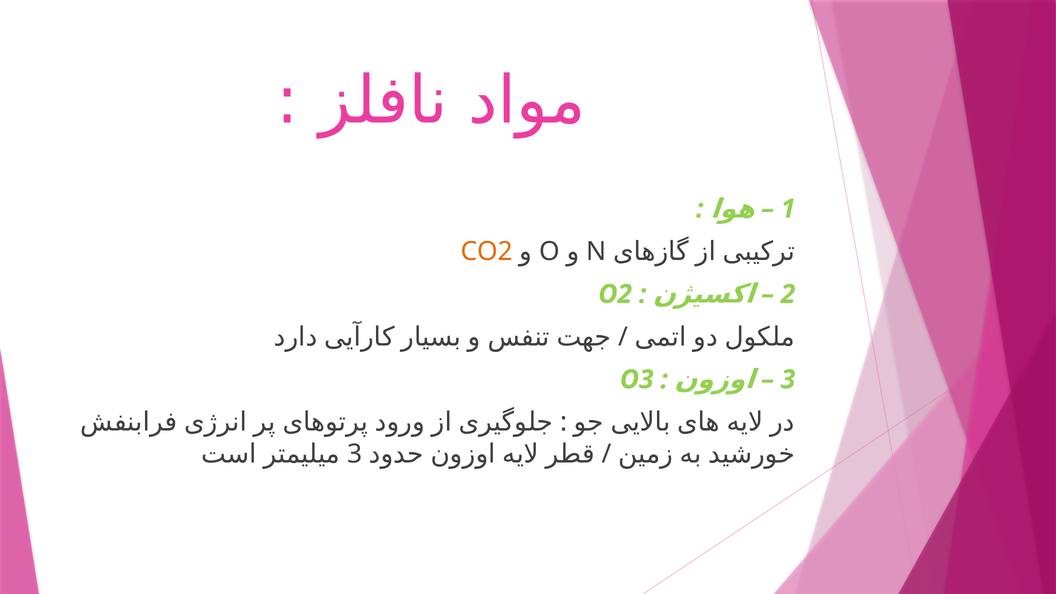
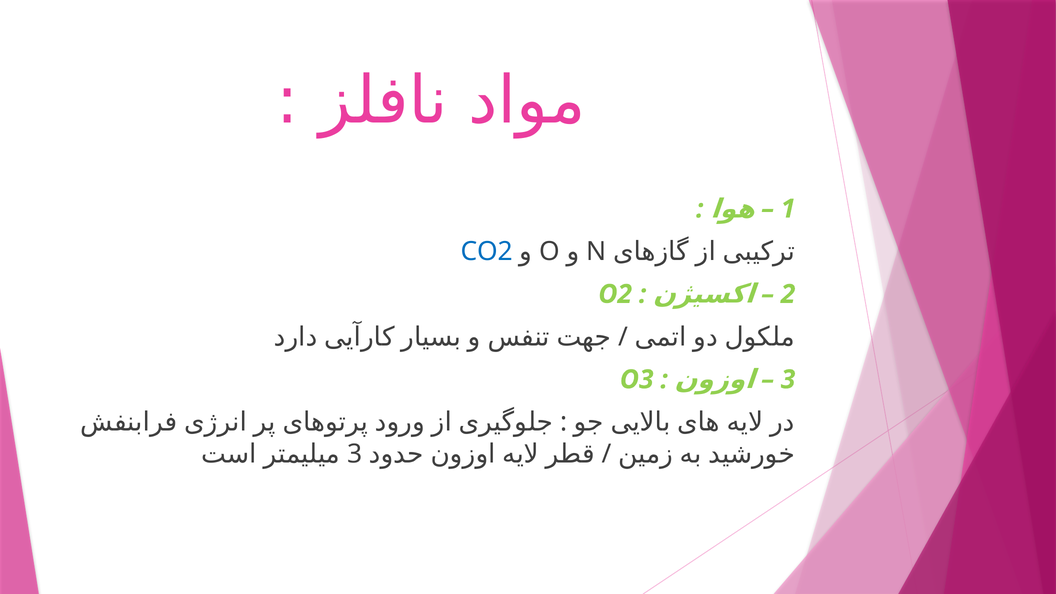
CO2 colour: orange -> blue
